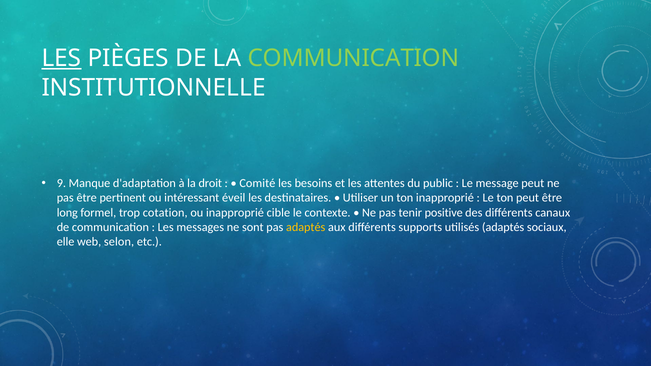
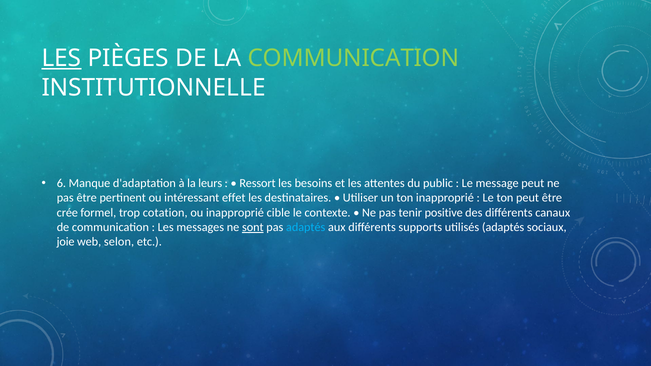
9: 9 -> 6
droit: droit -> leurs
Comité: Comité -> Ressort
éveil: éveil -> effet
long: long -> crée
sont underline: none -> present
adaptés at (306, 227) colour: yellow -> light blue
elle: elle -> joie
